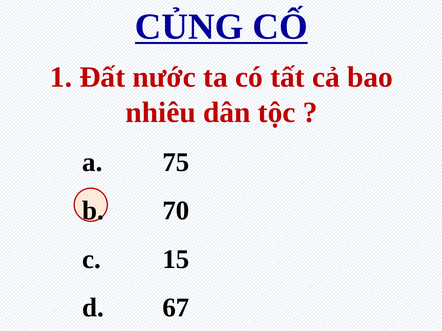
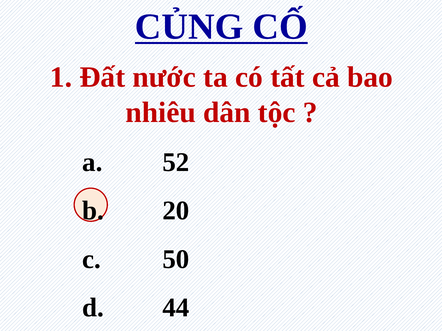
75: 75 -> 52
70: 70 -> 20
15: 15 -> 50
67: 67 -> 44
